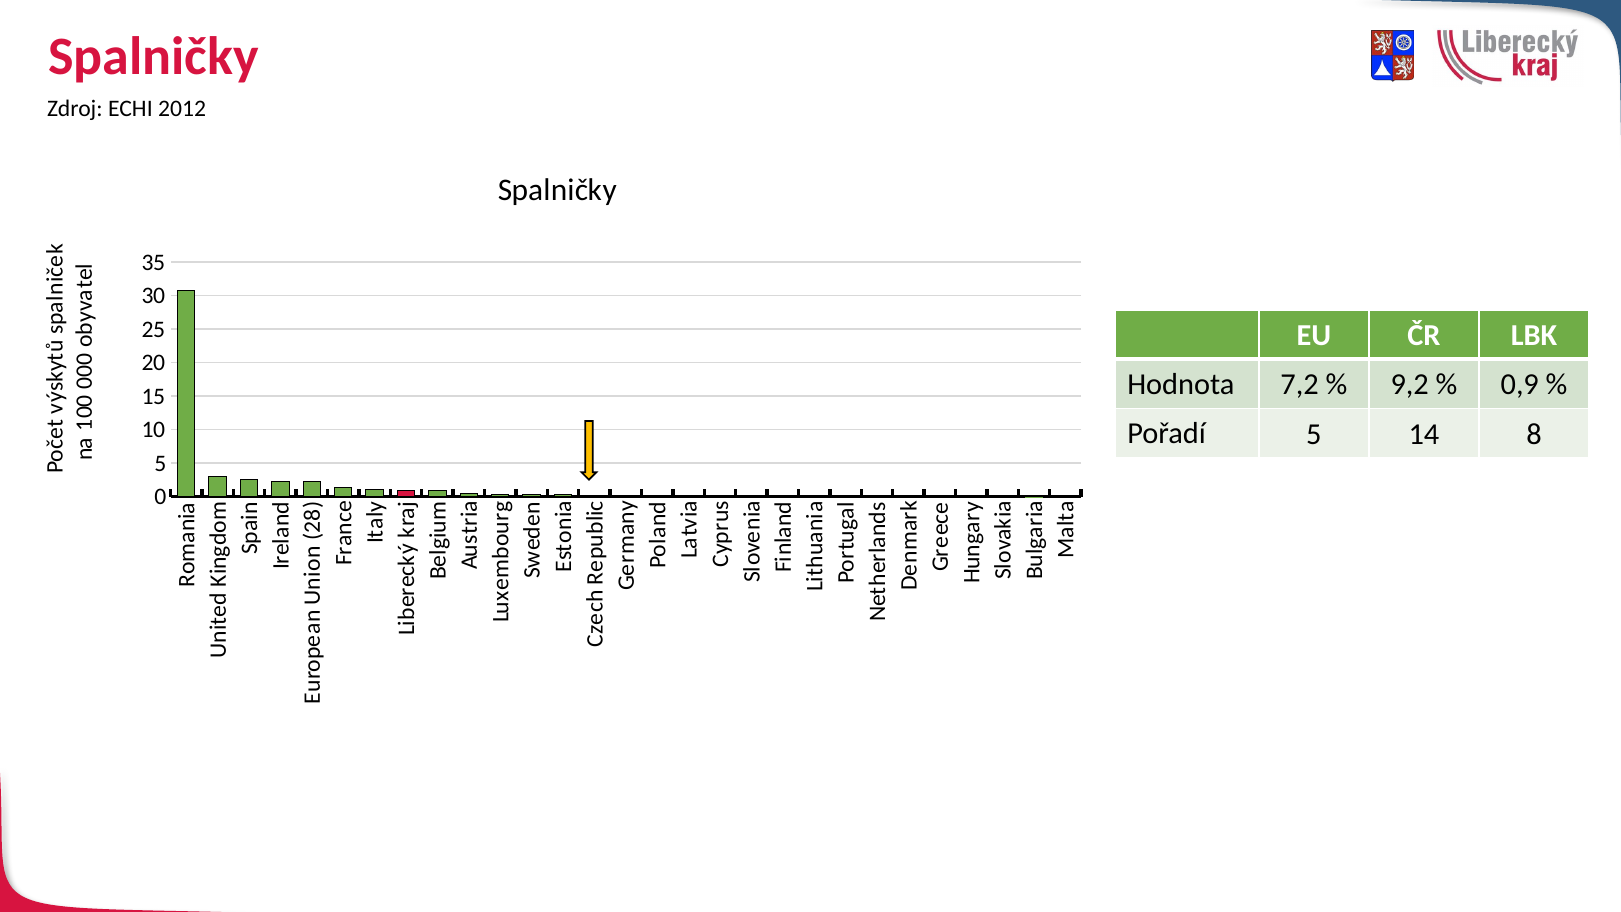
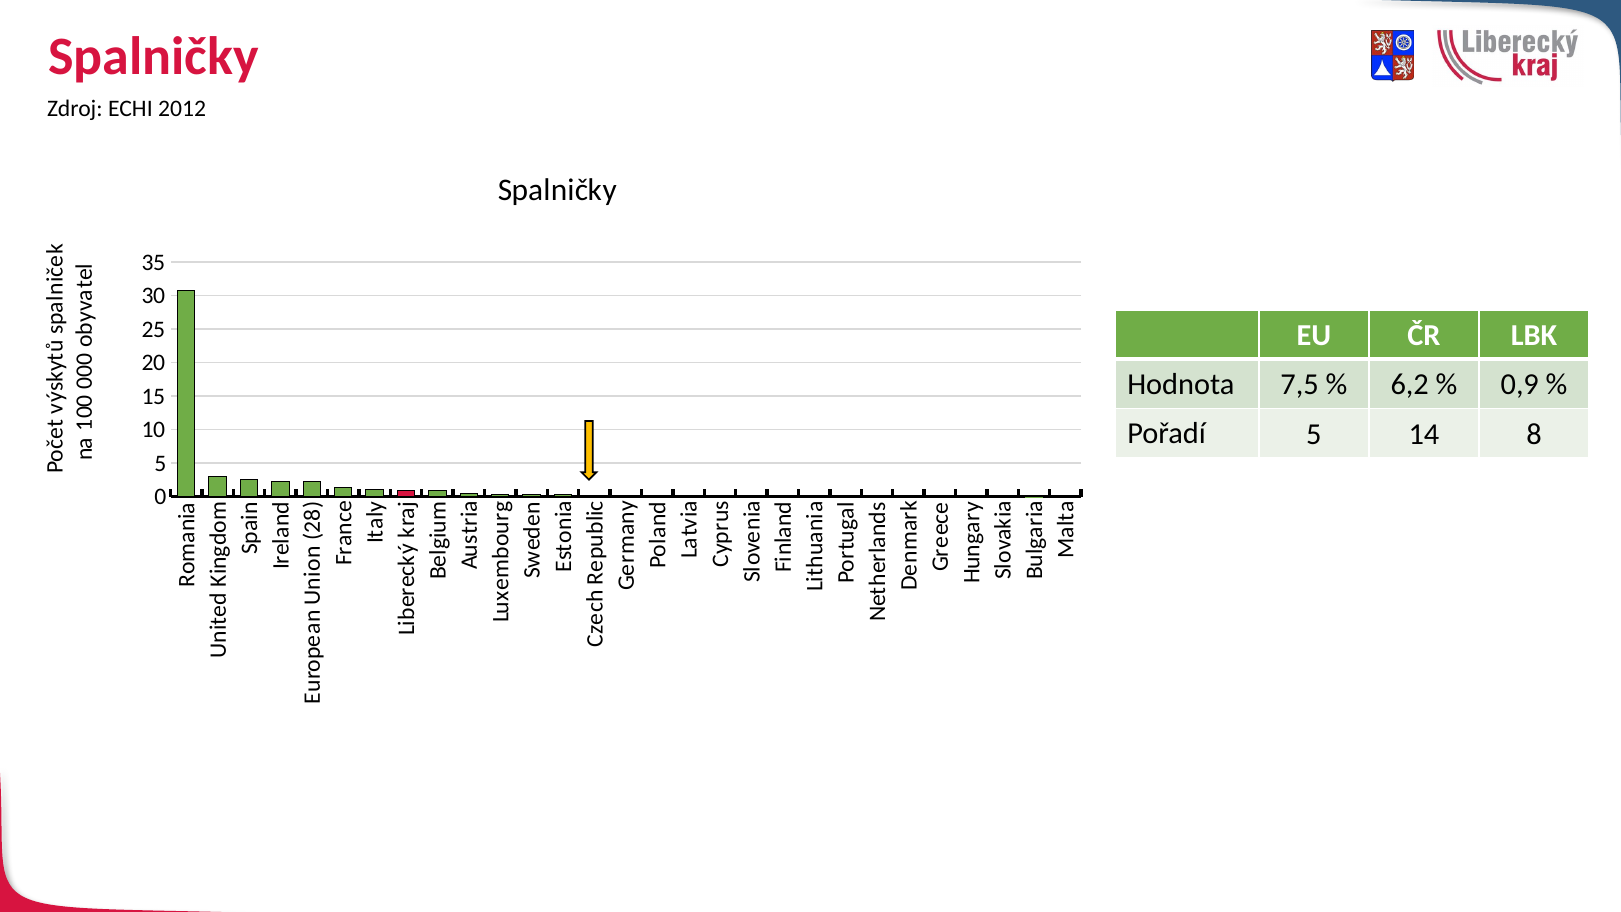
7,2: 7,2 -> 7,5
9,2: 9,2 -> 6,2
